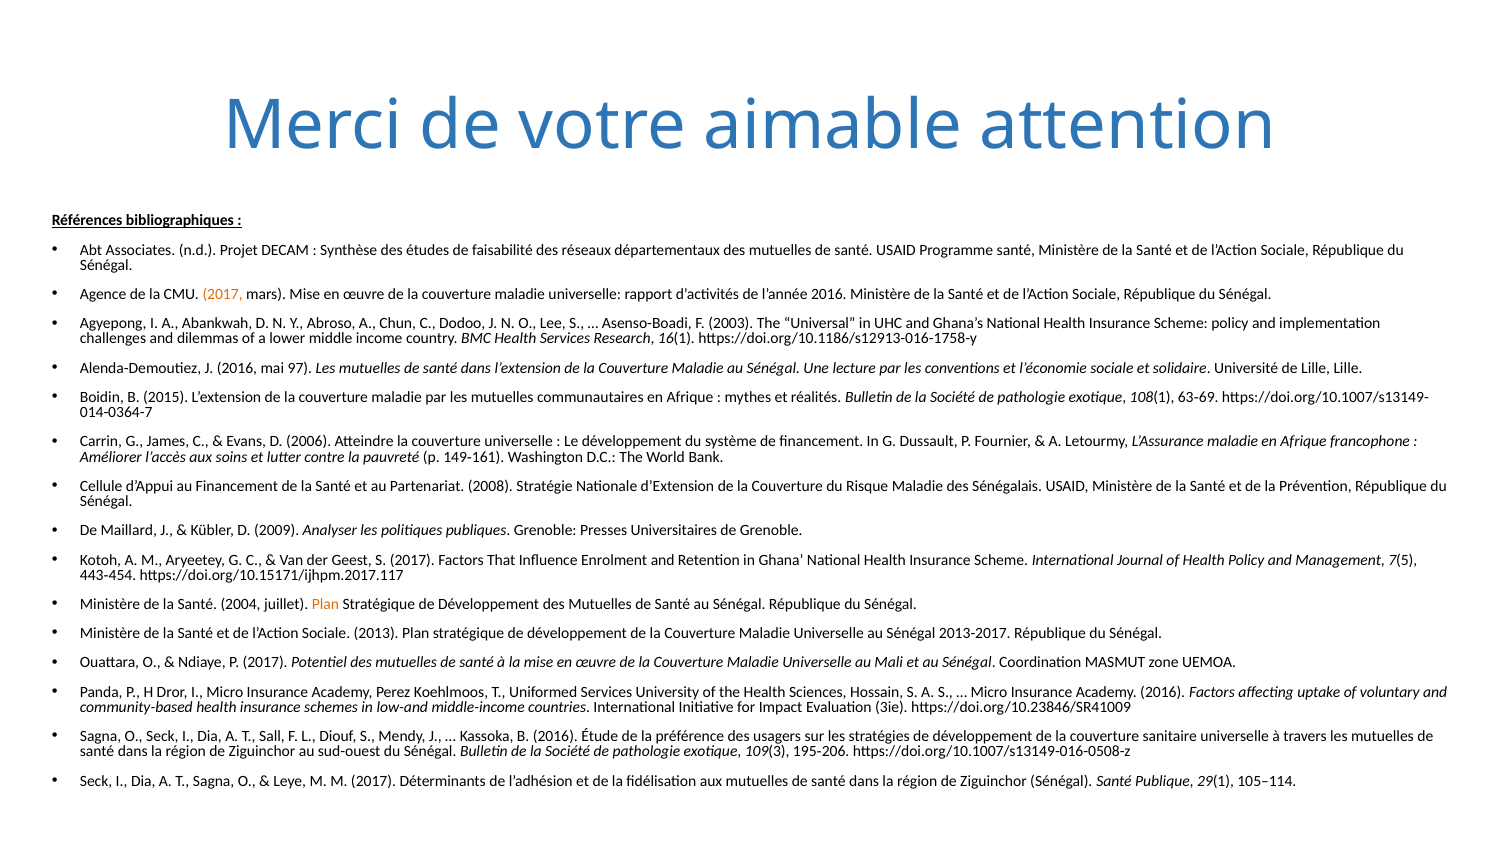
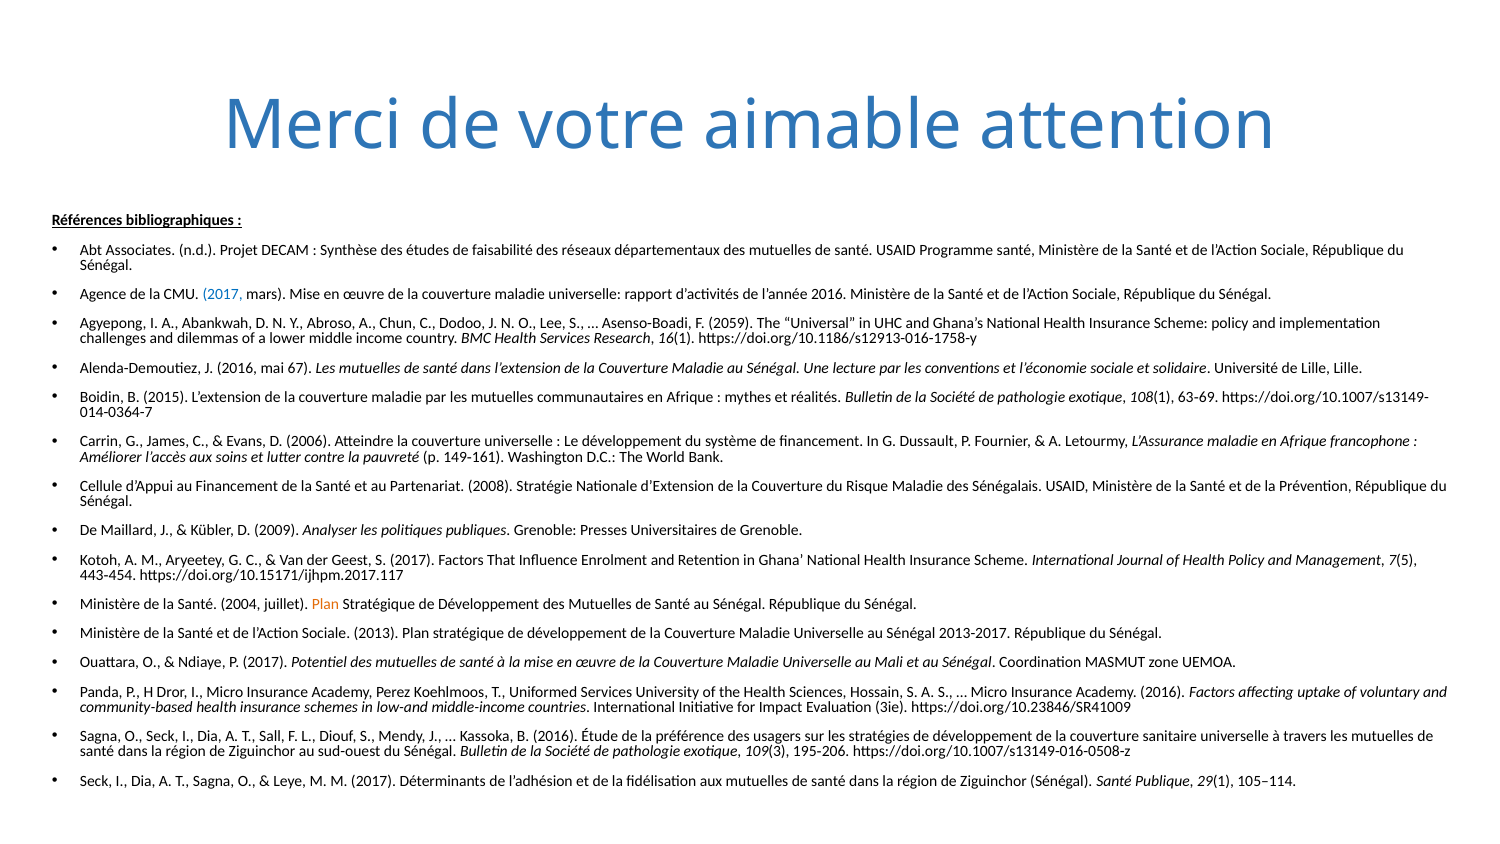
2017 at (223, 294) colour: orange -> blue
2003: 2003 -> 2059
97: 97 -> 67
